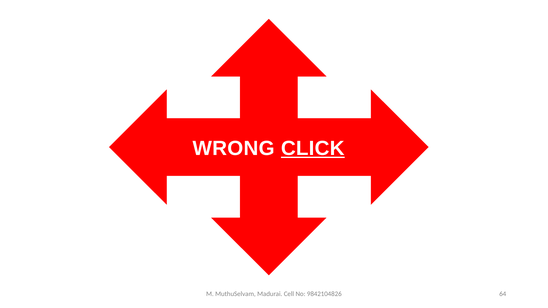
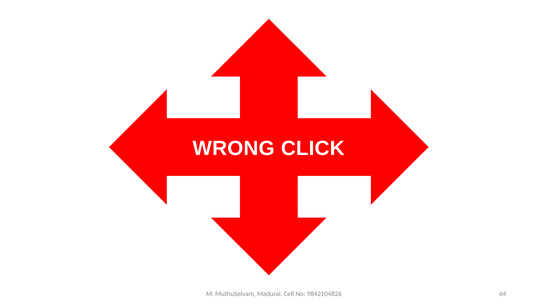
CLICK underline: present -> none
